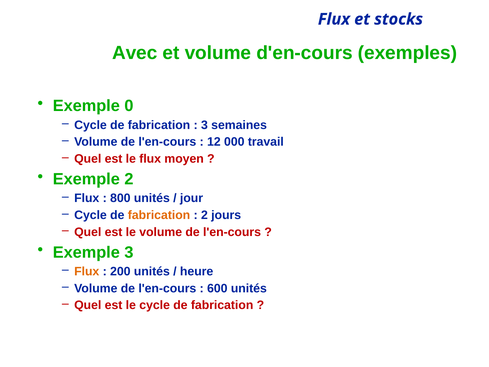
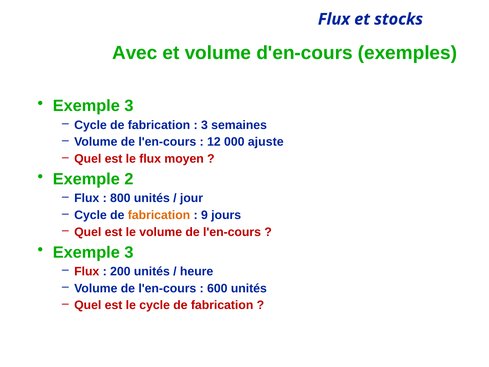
0 at (129, 106): 0 -> 3
travail: travail -> ajuste
2 at (204, 215): 2 -> 9
Flux at (87, 271) colour: orange -> red
